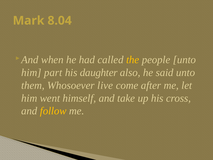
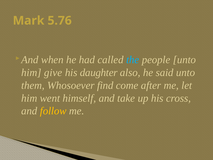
8.04: 8.04 -> 5.76
the colour: yellow -> light blue
part: part -> give
live: live -> find
